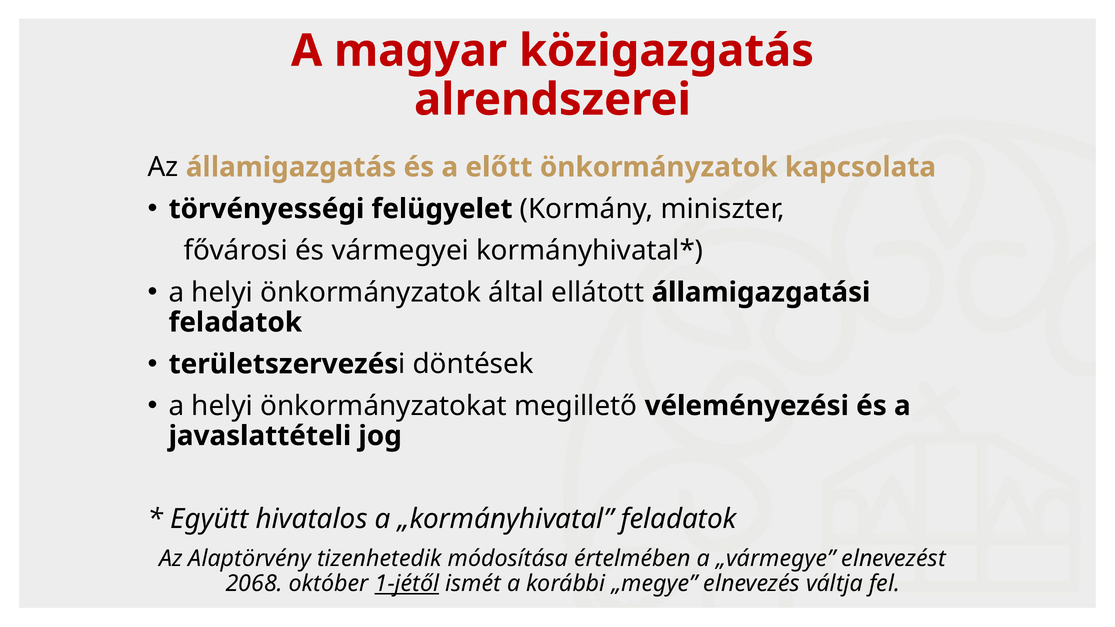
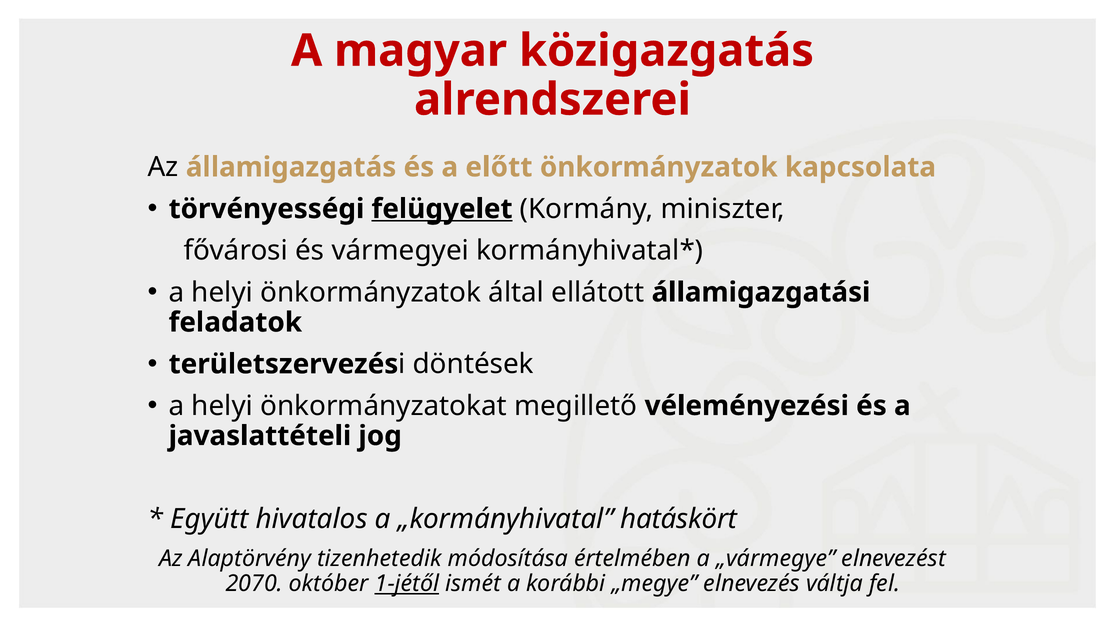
felügyelet underline: none -> present
„kormányhivatal feladatok: feladatok -> hatáskört
2068: 2068 -> 2070
